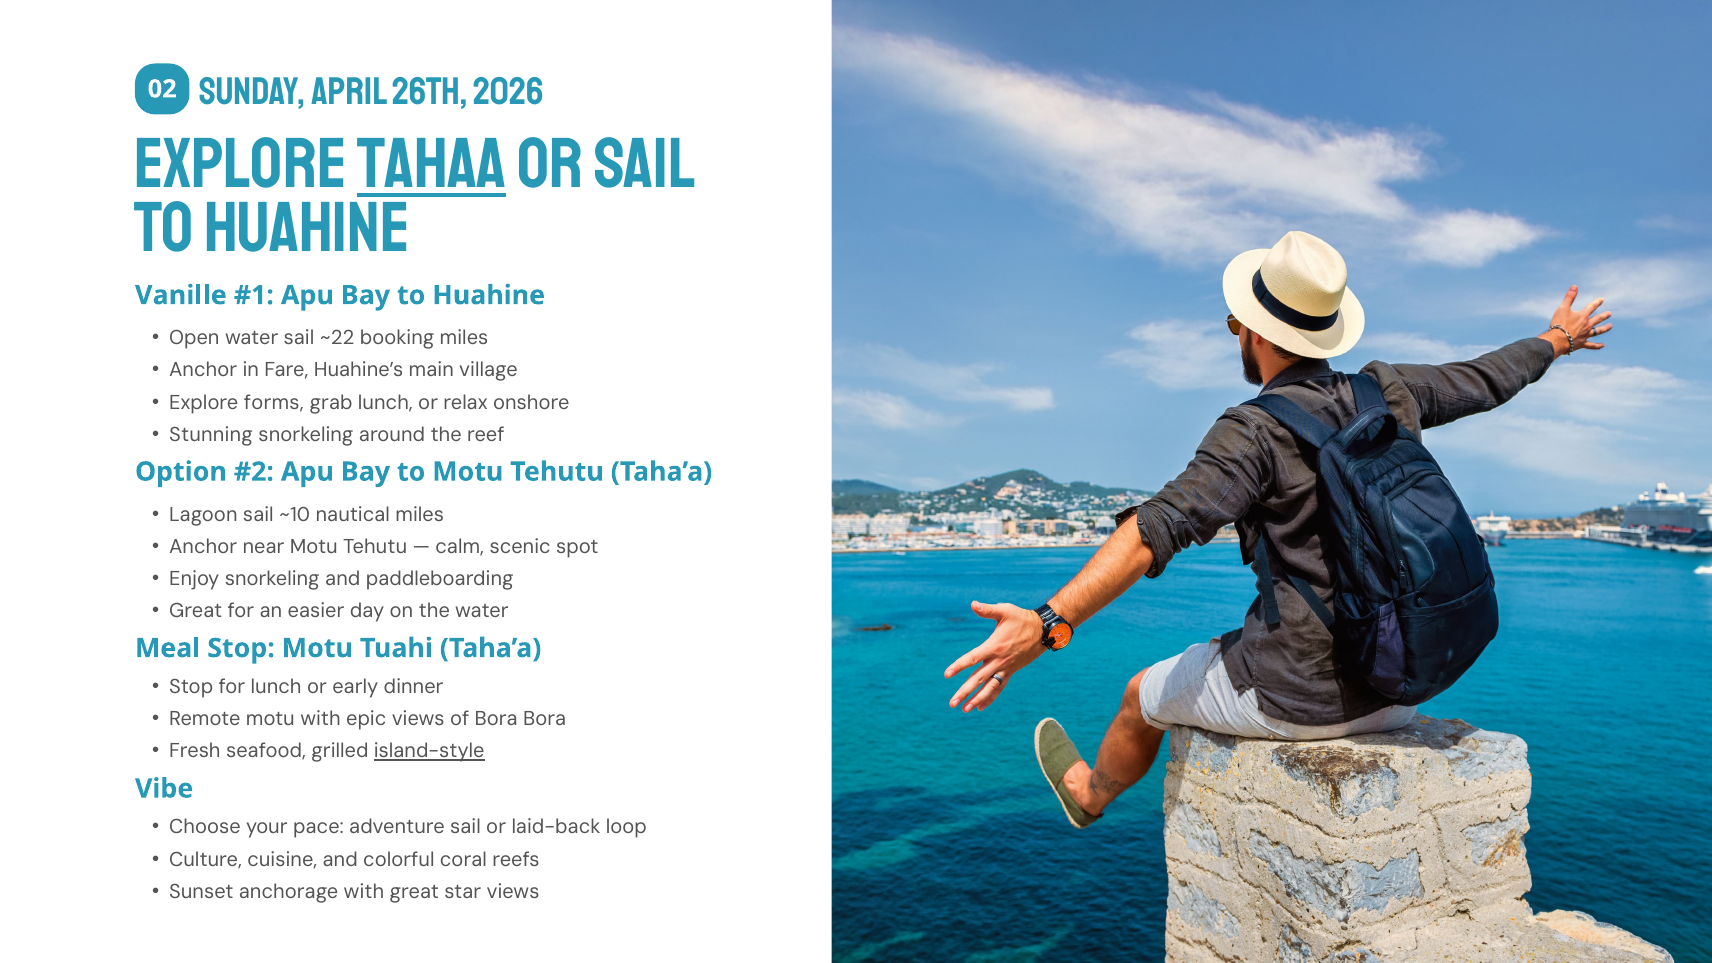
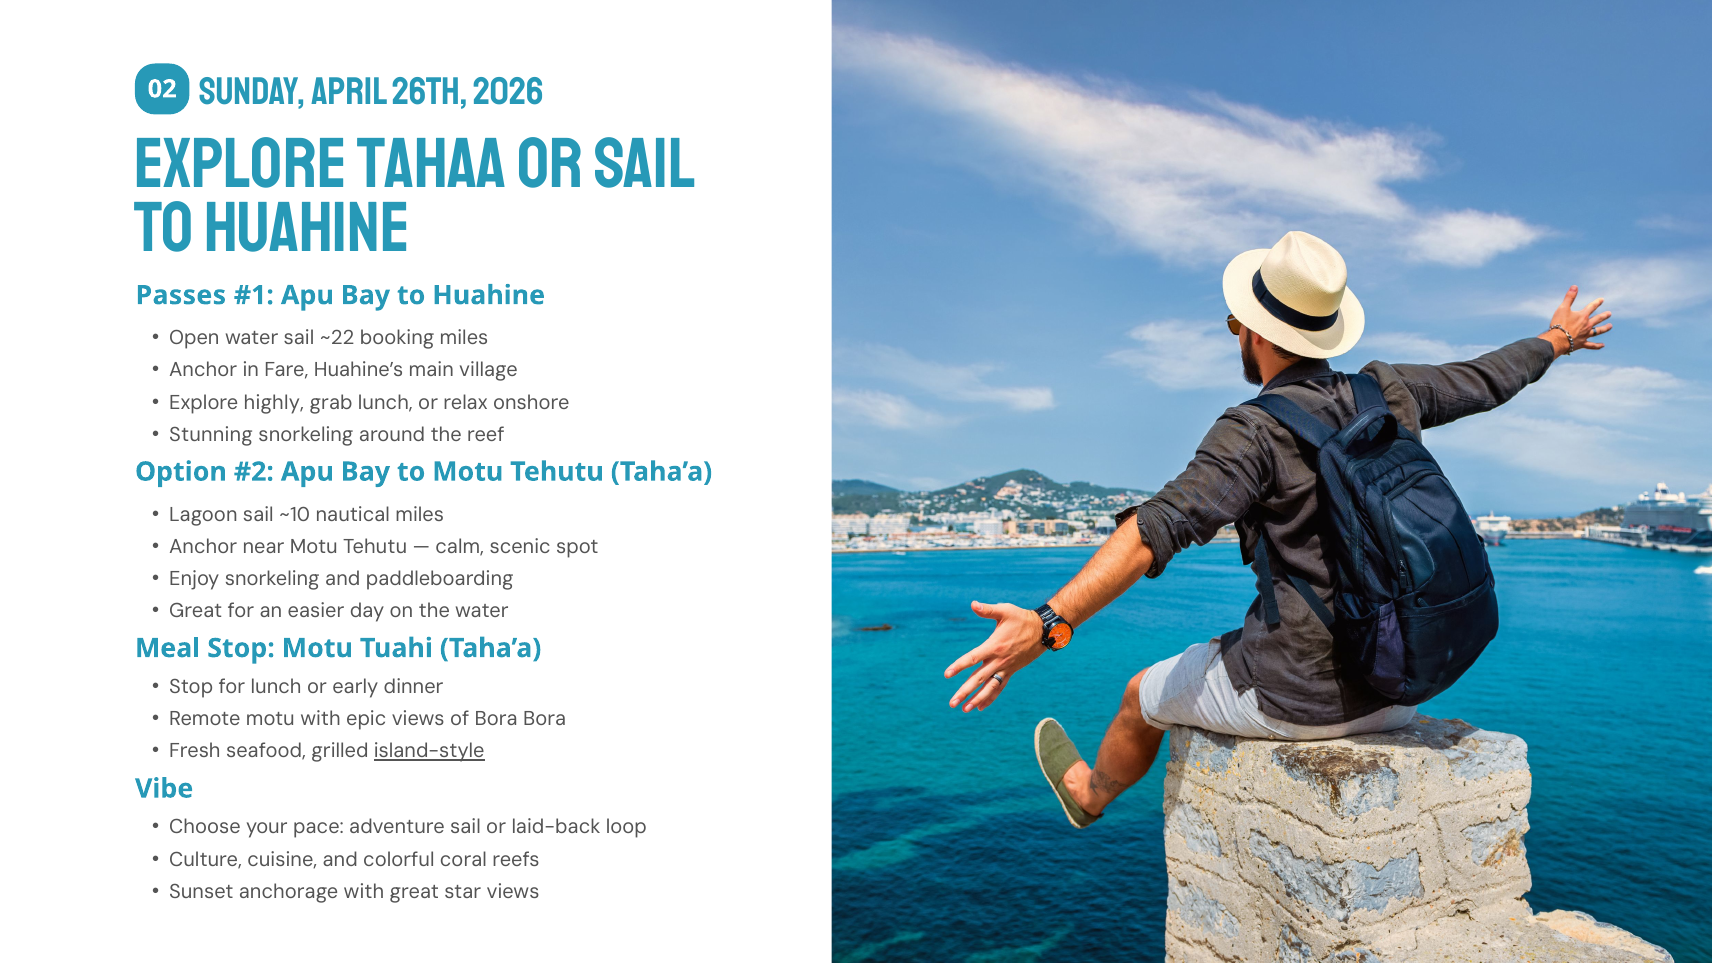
TAHAA underline: present -> none
Vanille: Vanille -> Passes
forms: forms -> highly
